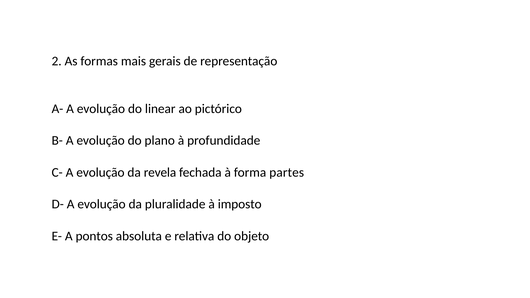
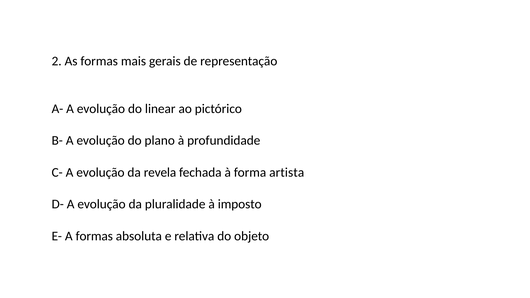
partes: partes -> artista
A pontos: pontos -> formas
